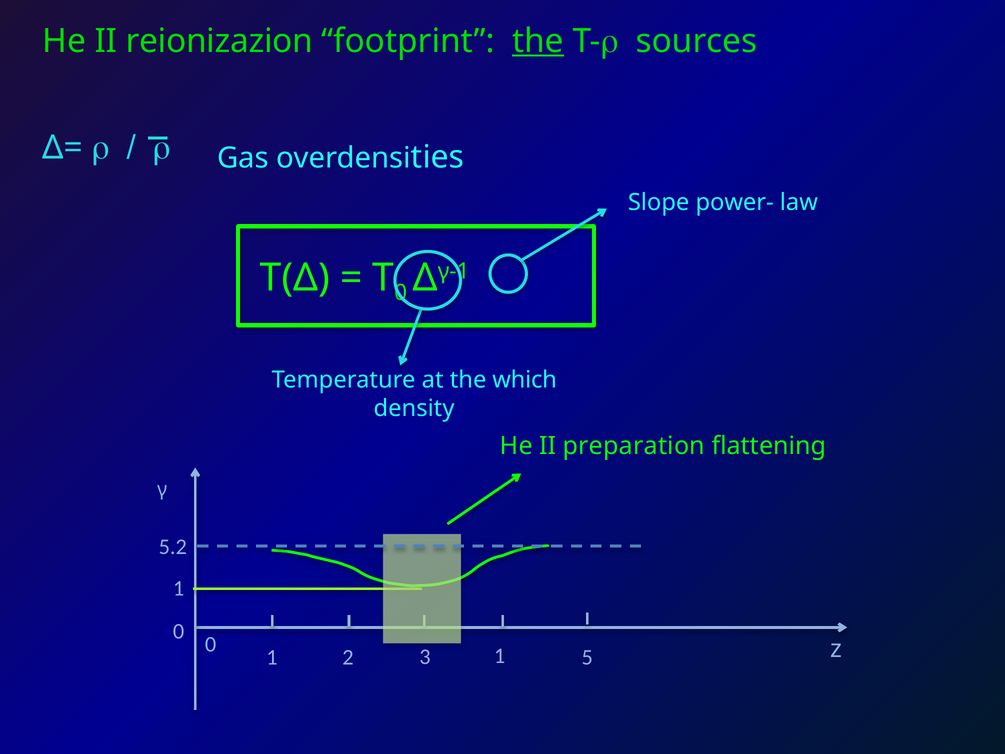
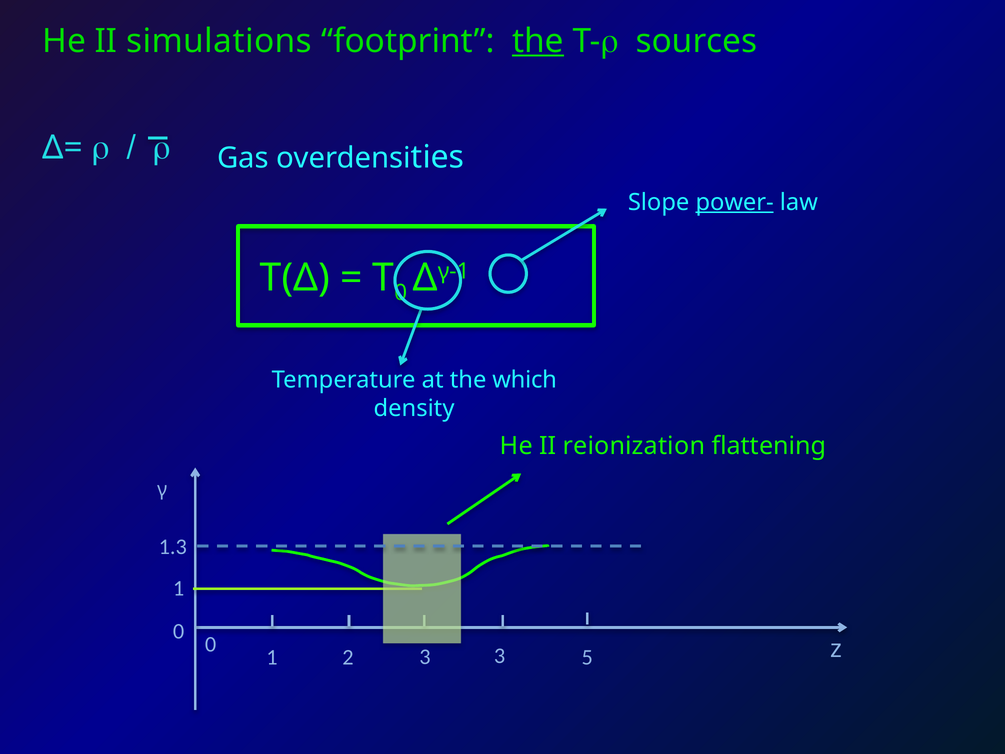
reionizazion: reionizazion -> simulations
power- underline: none -> present
preparation: preparation -> reionization
5.2: 5.2 -> 1.3
1 at (500, 656): 1 -> 3
